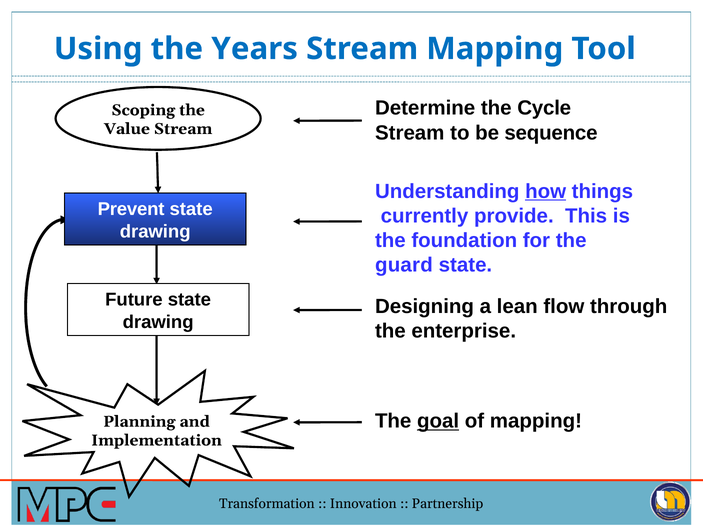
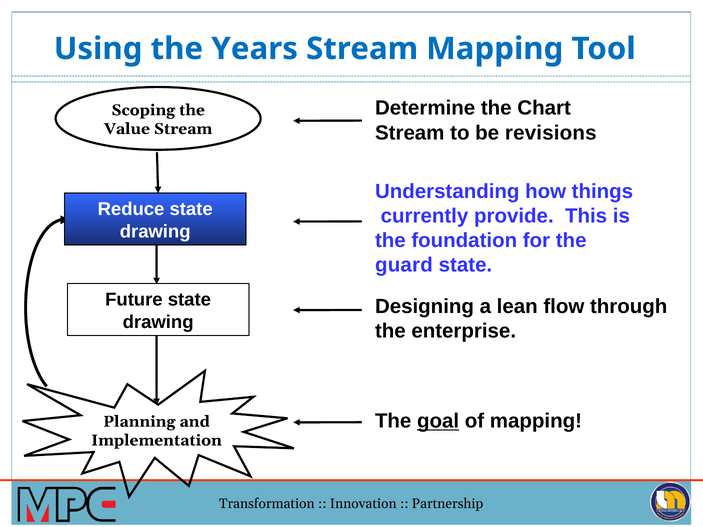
Cycle: Cycle -> Chart
sequence: sequence -> revisions
how underline: present -> none
Prevent: Prevent -> Reduce
